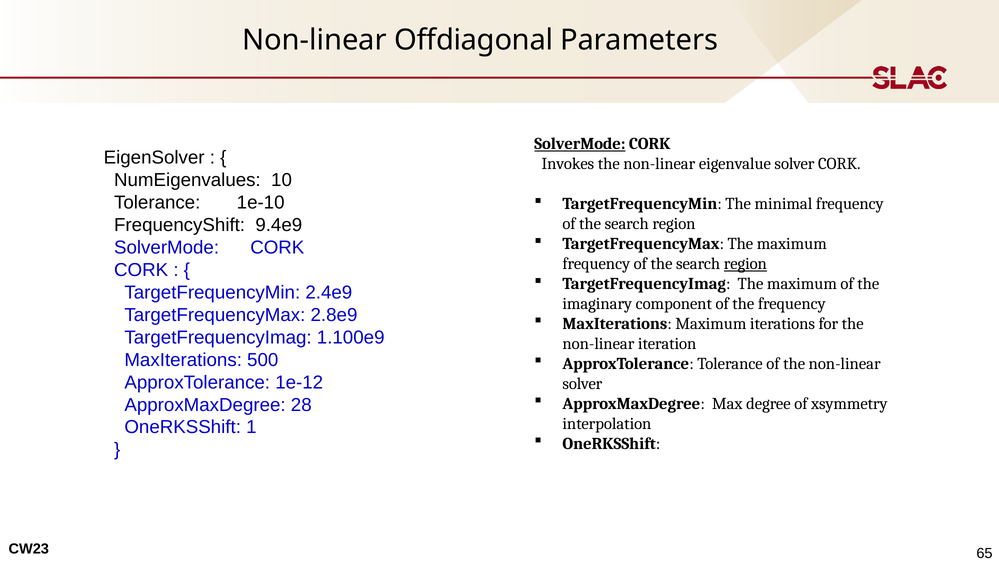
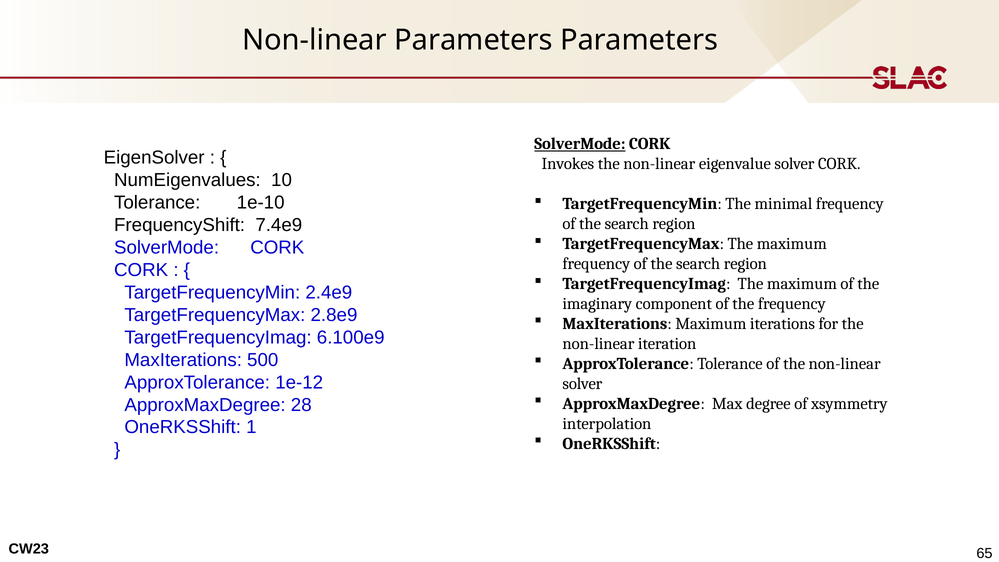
Non-linear Offdiagonal: Offdiagonal -> Parameters
9.4e9: 9.4e9 -> 7.4e9
region at (745, 264) underline: present -> none
1.100e9: 1.100e9 -> 6.100e9
